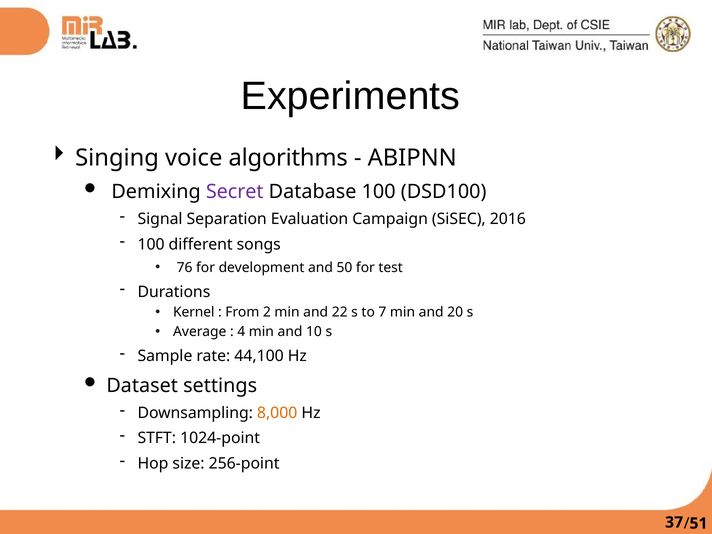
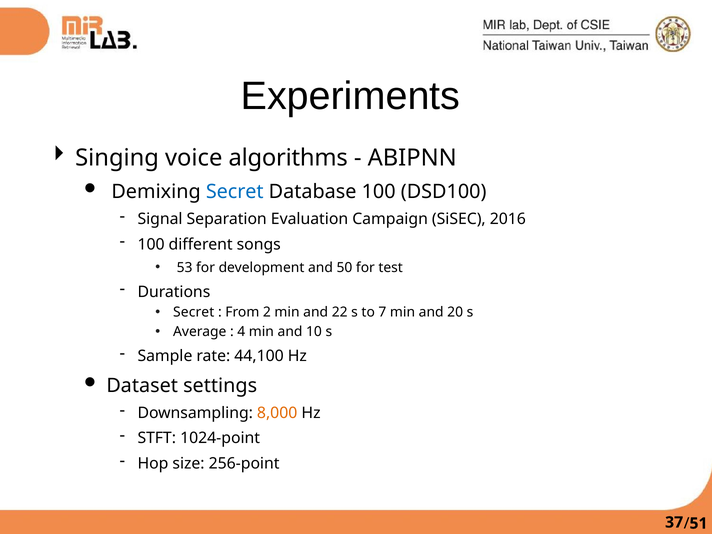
Secret at (235, 192) colour: purple -> blue
76: 76 -> 53
Kernel at (194, 312): Kernel -> Secret
